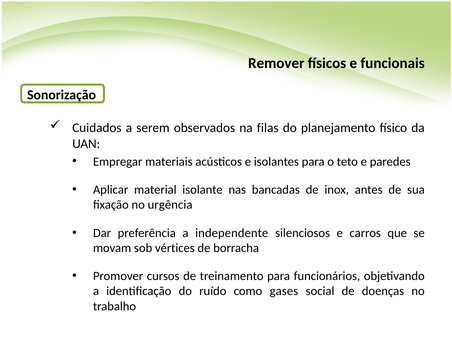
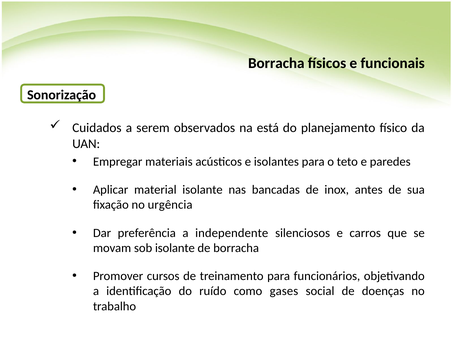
Remover at (276, 63): Remover -> Borracha
filas: filas -> está
sob vértices: vértices -> isolante
